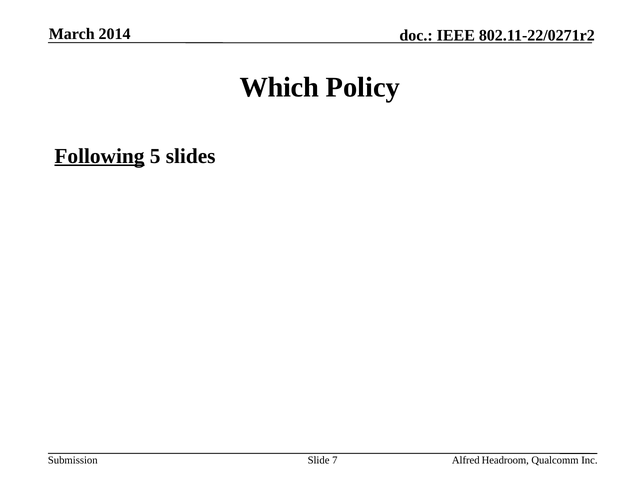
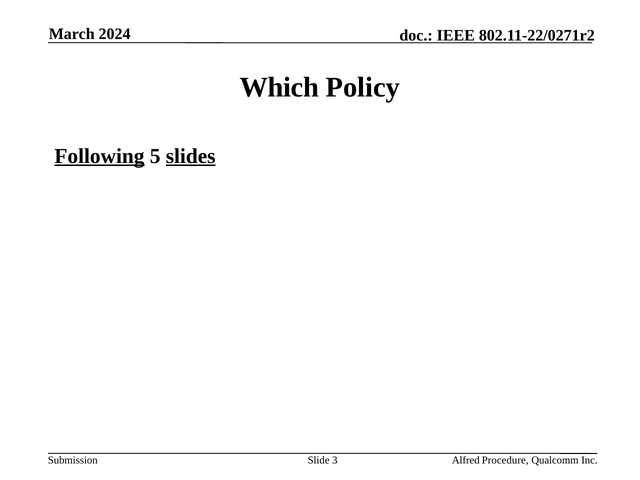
2014: 2014 -> 2024
slides underline: none -> present
7: 7 -> 3
Headroom: Headroom -> Procedure
